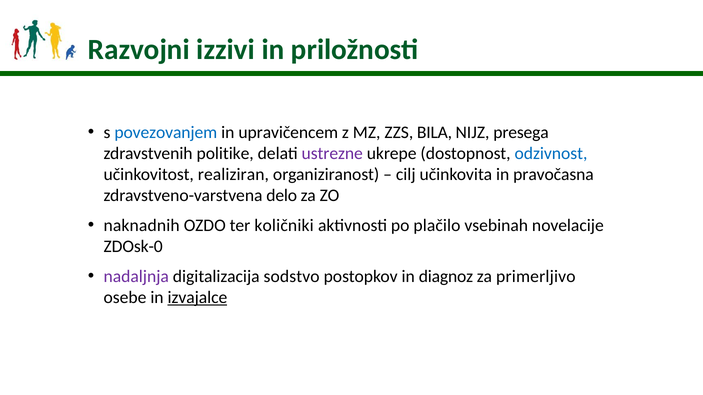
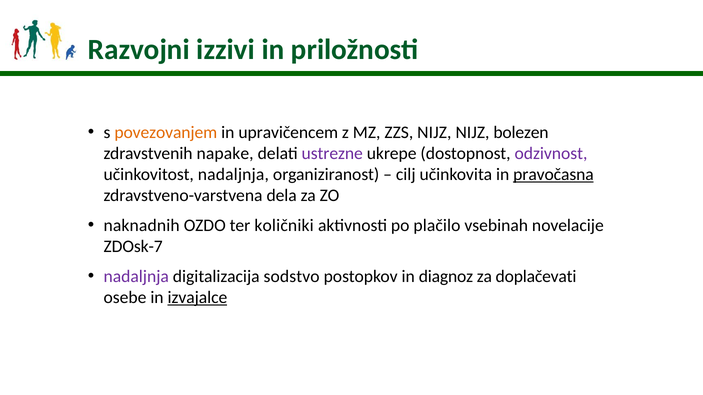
povezovanjem colour: blue -> orange
ZZS BILA: BILA -> NIJZ
presega: presega -> bolezen
politike: politike -> napake
odzivnost colour: blue -> purple
učinkovitost realiziran: realiziran -> nadaljnja
pravočasna underline: none -> present
delo: delo -> dela
ZDOsk-0: ZDOsk-0 -> ZDOsk-7
primerljivo: primerljivo -> doplačevati
